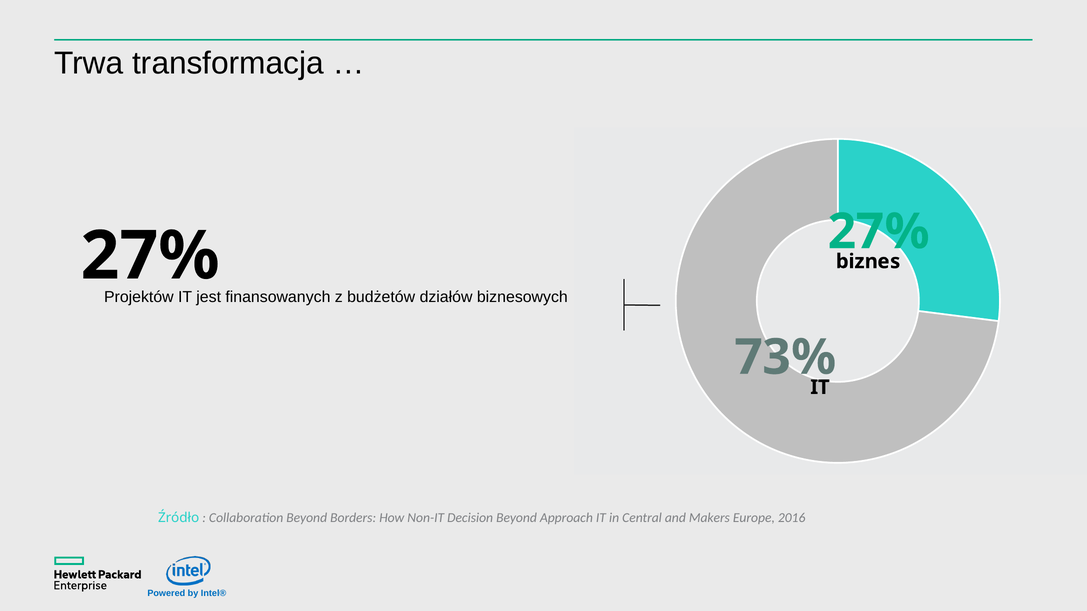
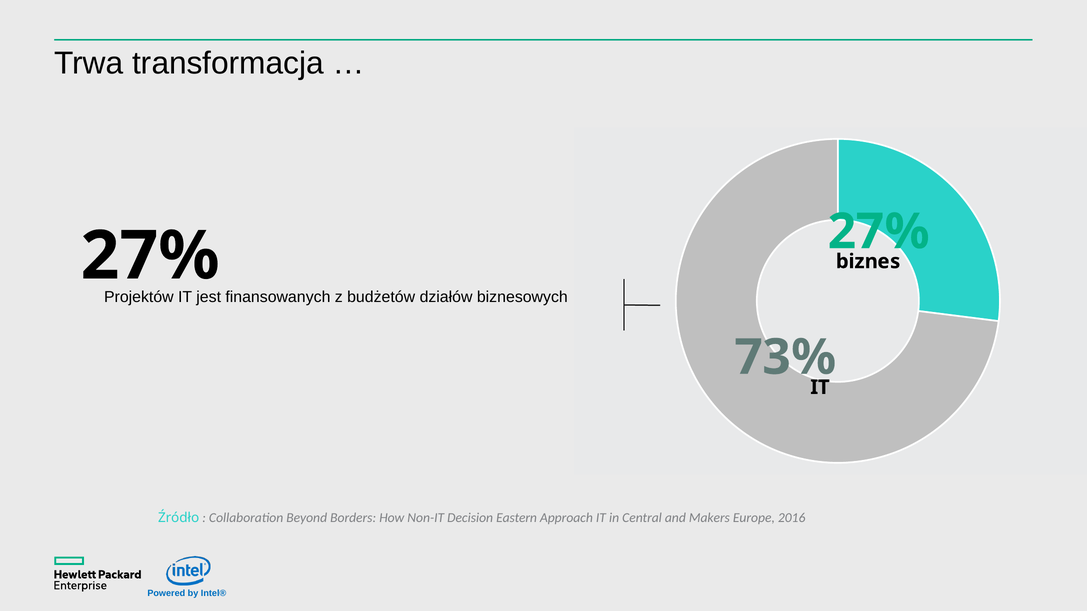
Decision Beyond: Beyond -> Eastern
